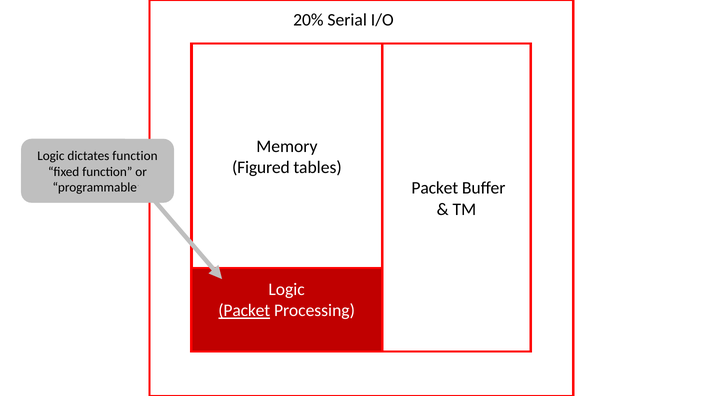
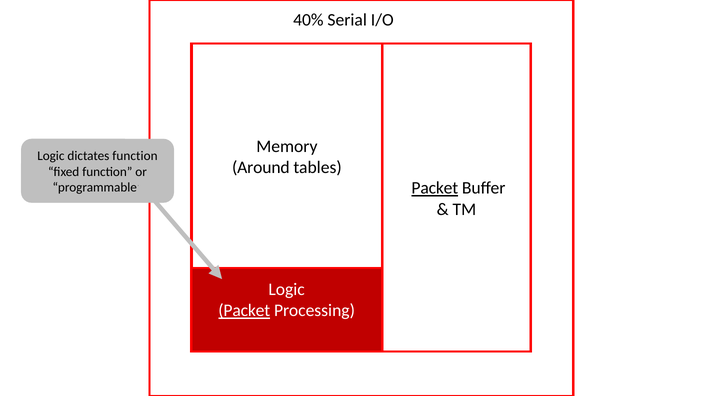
20%: 20% -> 40%
Figured: Figured -> Around
Packet at (435, 188) underline: none -> present
